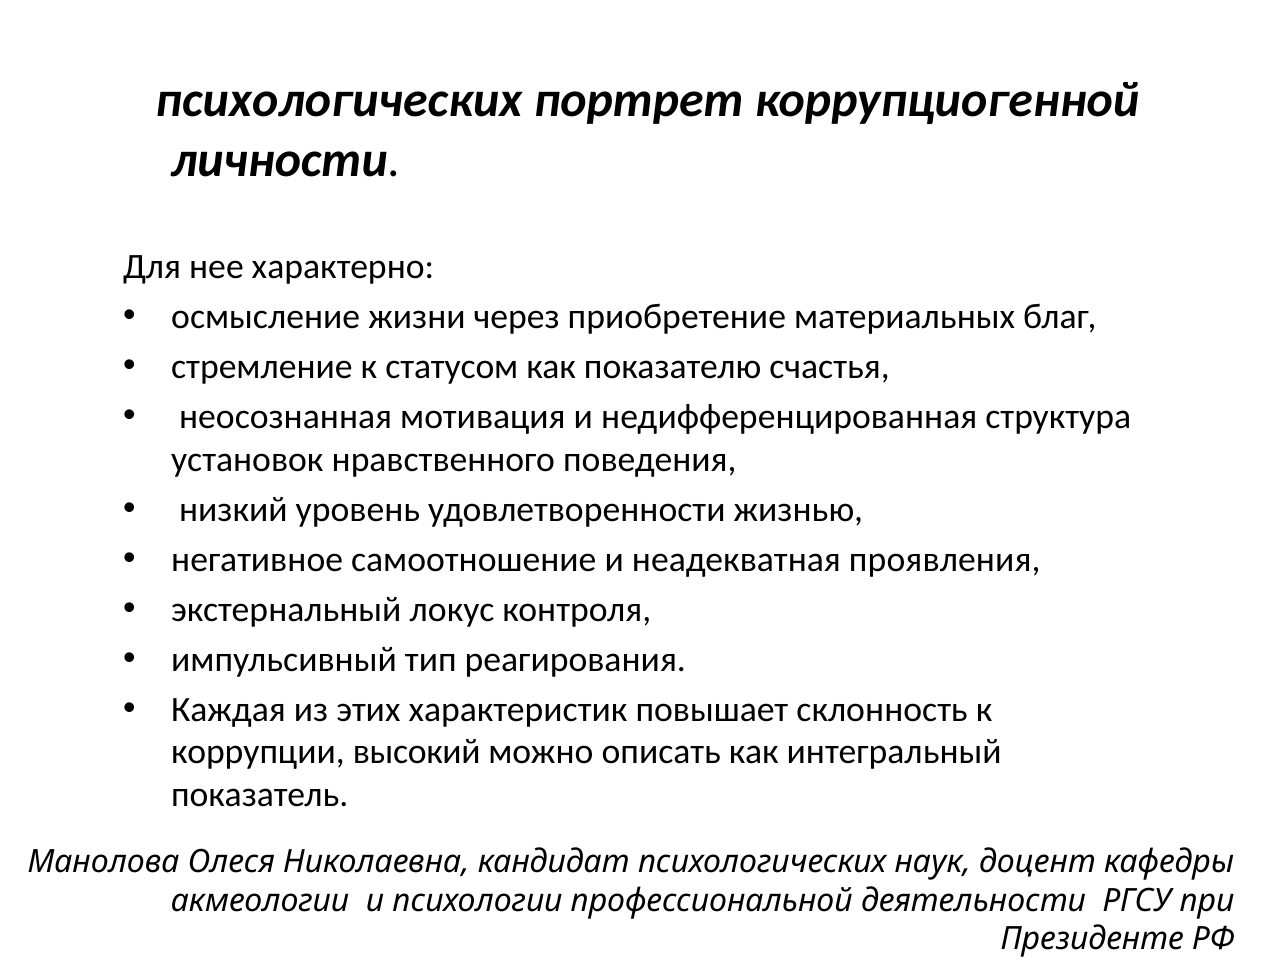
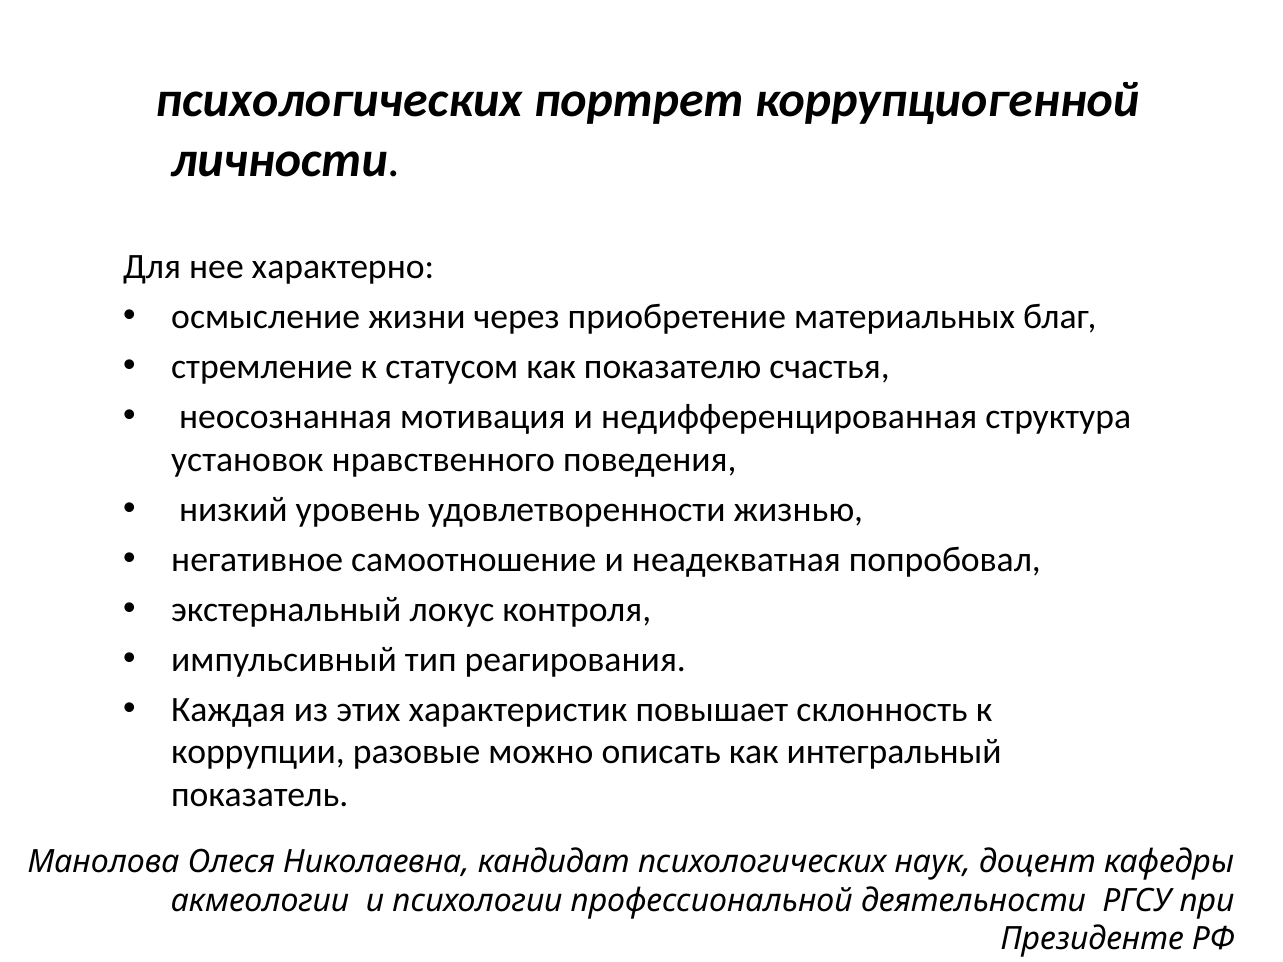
проявления: проявления -> попробовал
высокий: высокий -> разовые
